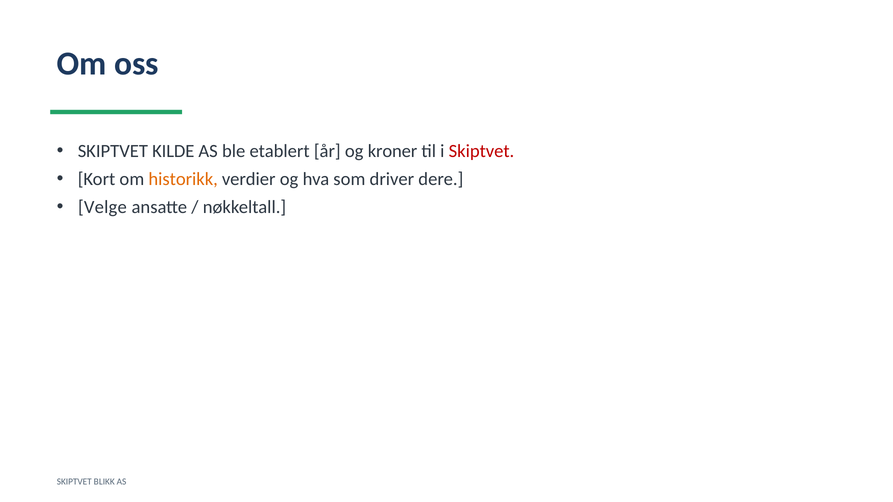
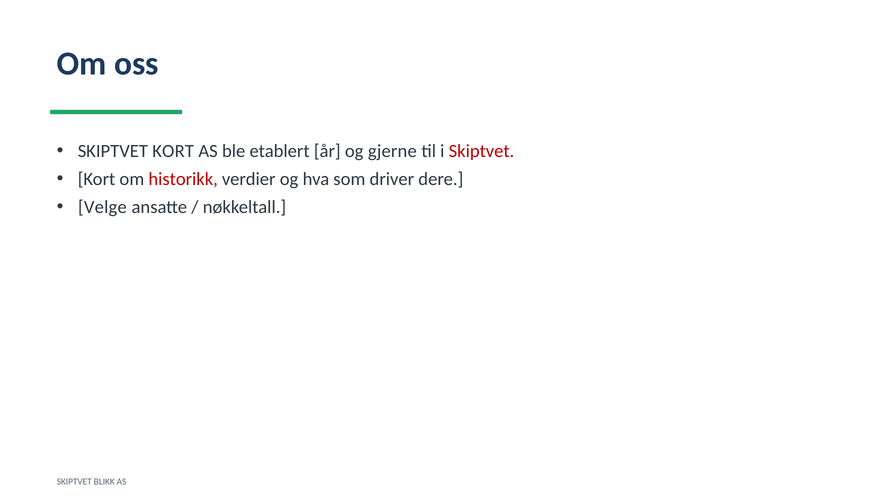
SKIPTVET KILDE: KILDE -> KORT
kroner: kroner -> gjerne
historikk colour: orange -> red
